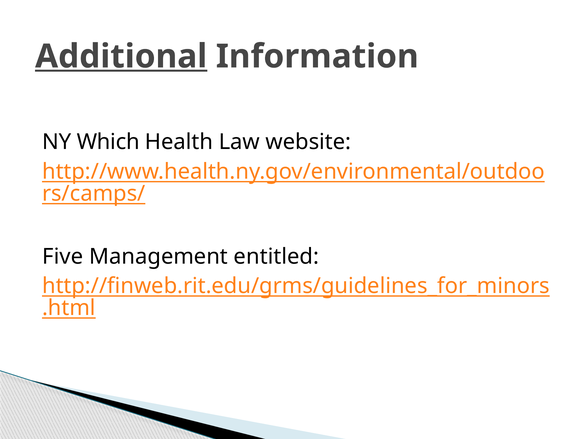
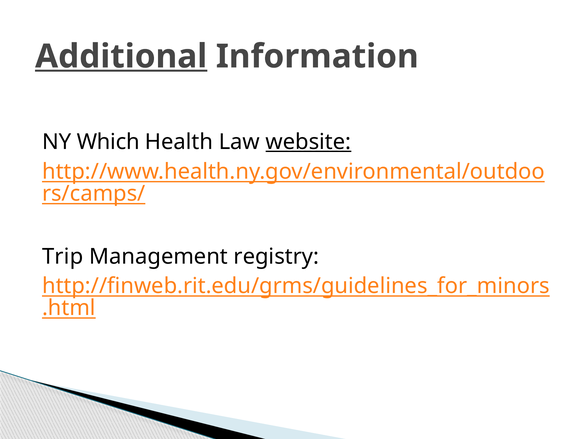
website underline: none -> present
Five: Five -> Trip
entitled: entitled -> registry
